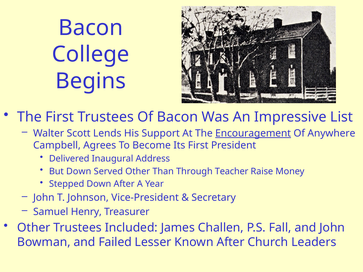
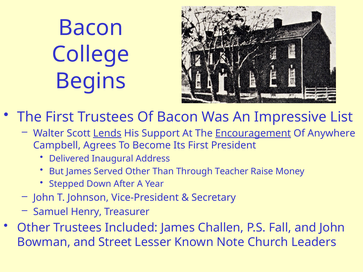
Lends underline: none -> present
But Down: Down -> James
Failed: Failed -> Street
Known After: After -> Note
